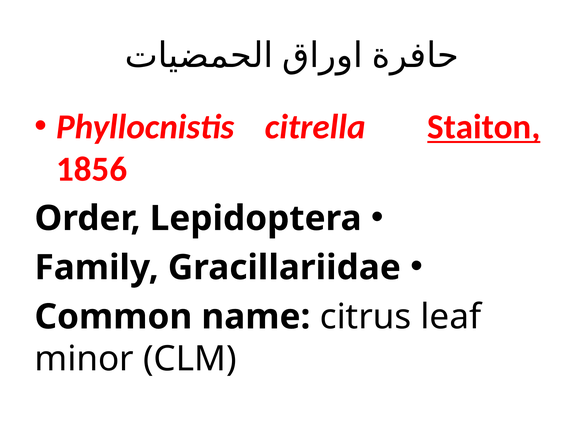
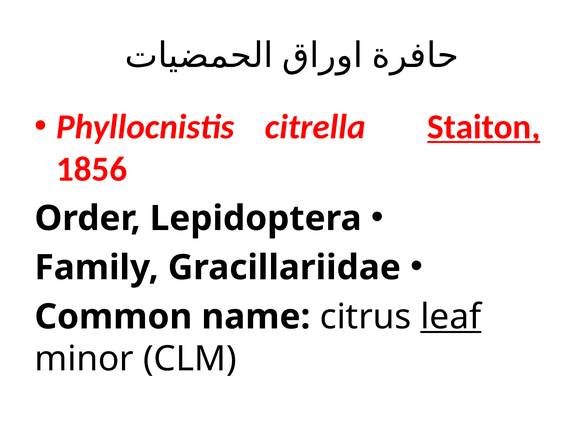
leaf underline: none -> present
